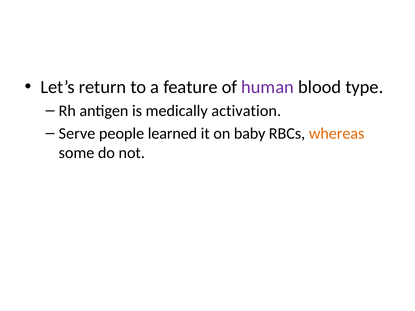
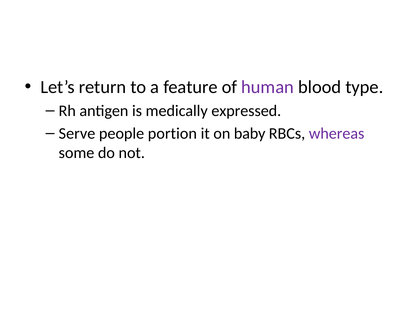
activation: activation -> expressed
learned: learned -> portion
whereas colour: orange -> purple
